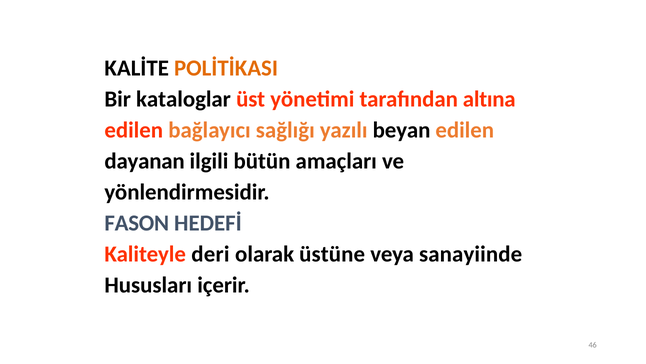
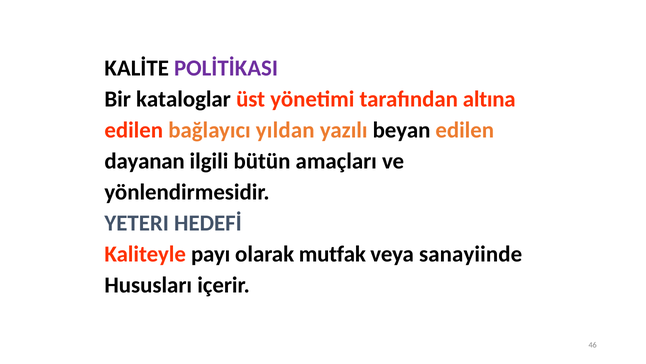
POLİTİKASI colour: orange -> purple
sağlığı: sağlığı -> yıldan
FASON: FASON -> YETERI
deri: deri -> payı
üstüne: üstüne -> mutfak
